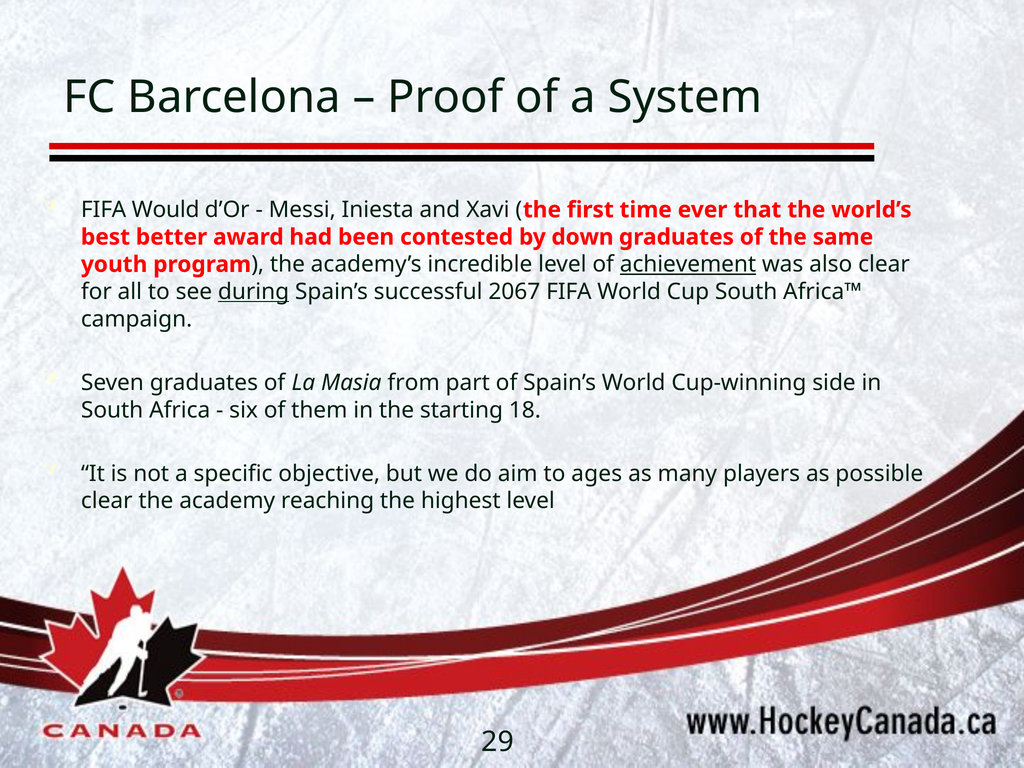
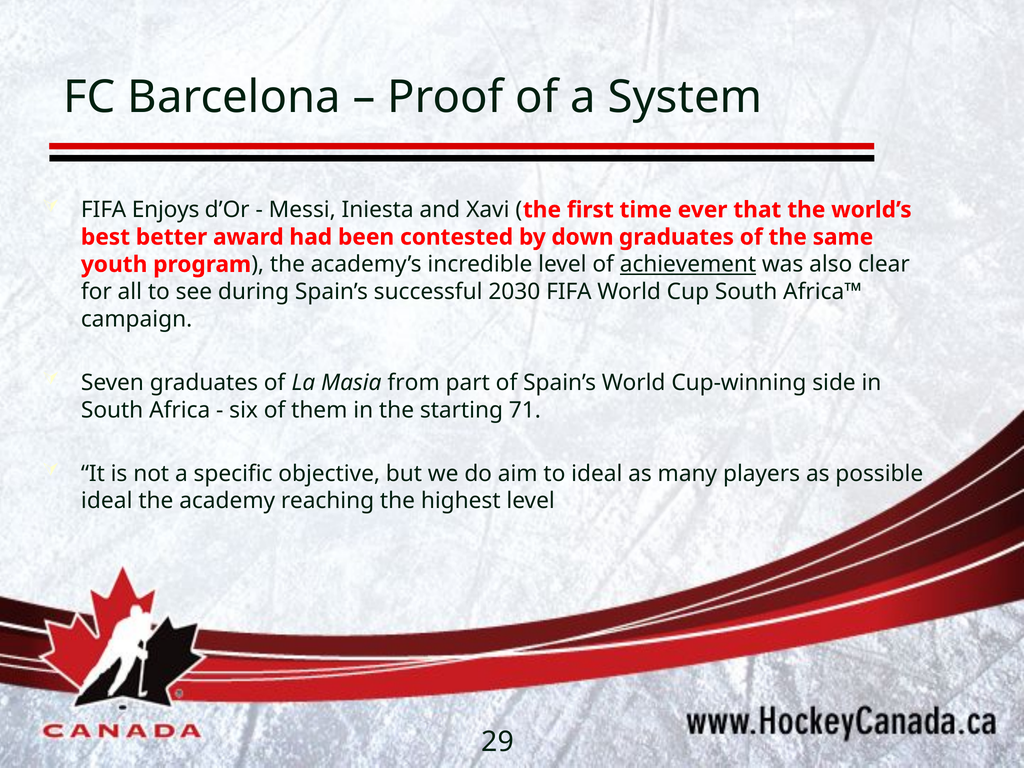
Would: Would -> Enjoys
during underline: present -> none
2067: 2067 -> 2030
18: 18 -> 71
to ages: ages -> ideal
clear at (107, 501): clear -> ideal
